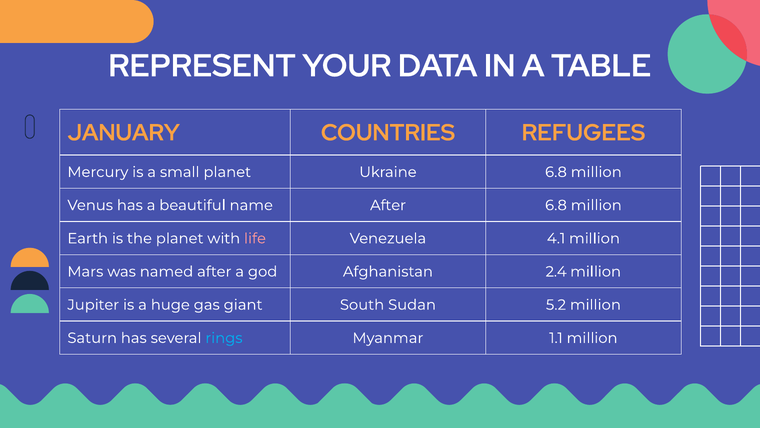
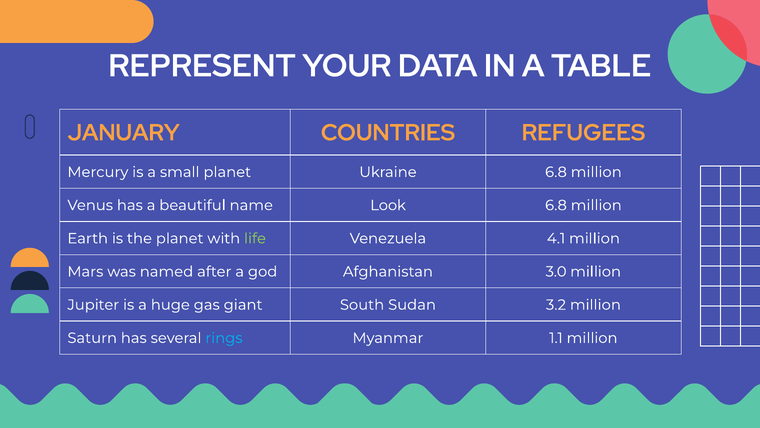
name After: After -> Look
life colour: pink -> light green
2.4: 2.4 -> 3.0
5.2: 5.2 -> 3.2
